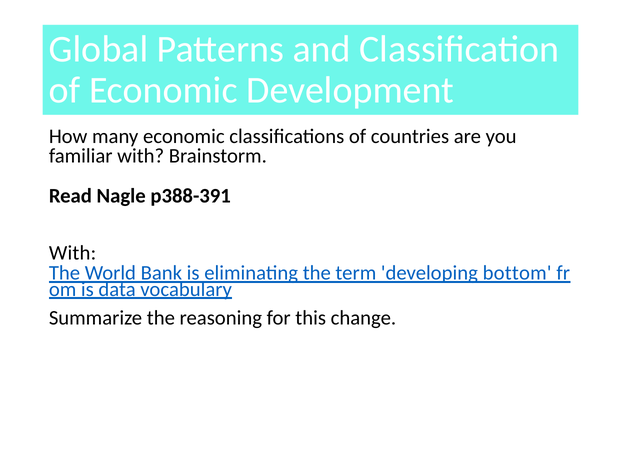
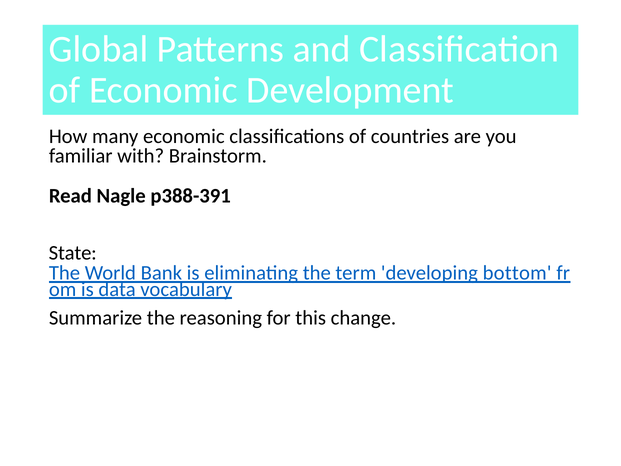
With at (73, 253): With -> State
